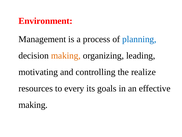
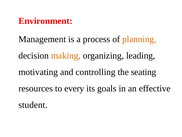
planning colour: blue -> orange
realize: realize -> seating
making at (33, 105): making -> student
